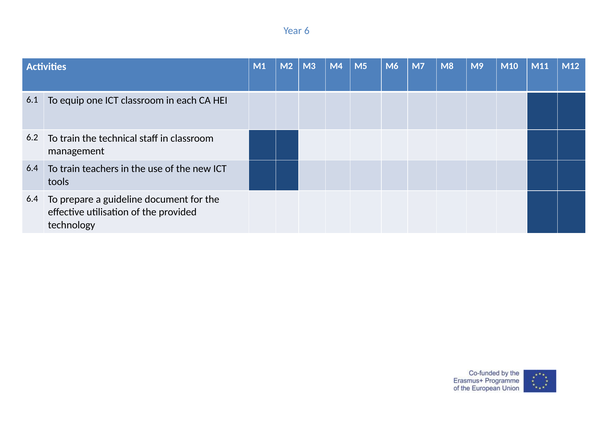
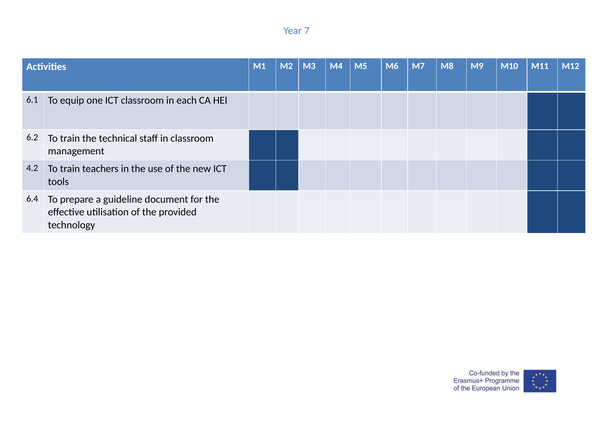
6: 6 -> 7
6.4 at (32, 168): 6.4 -> 4.2
